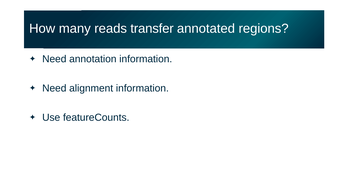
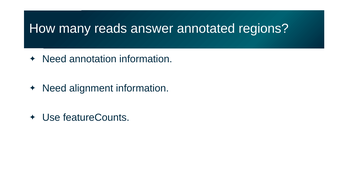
transfer: transfer -> answer
